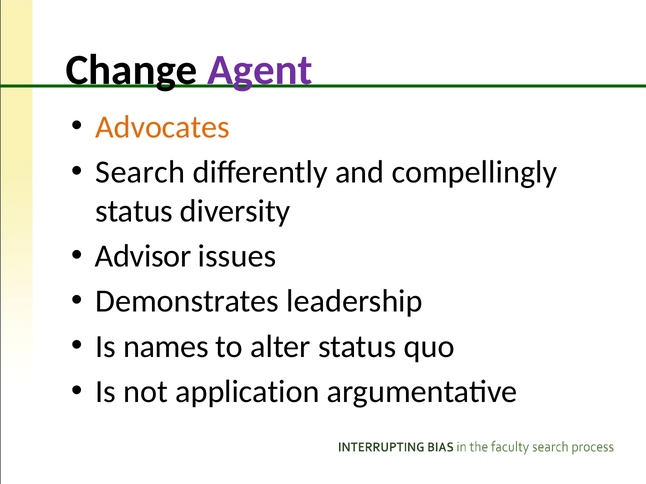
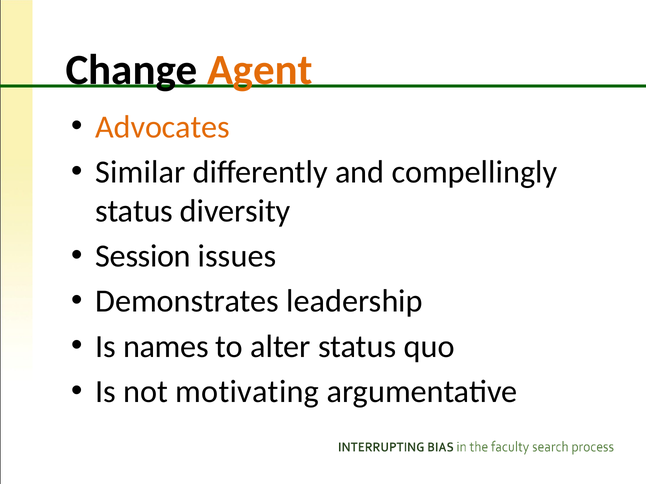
Agent colour: purple -> orange
Search: Search -> Similar
Advisor: Advisor -> Session
application: application -> motivating
